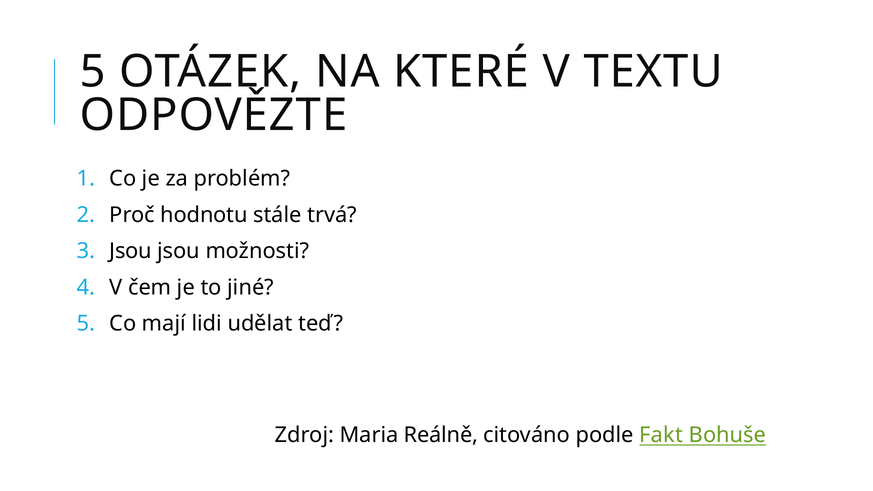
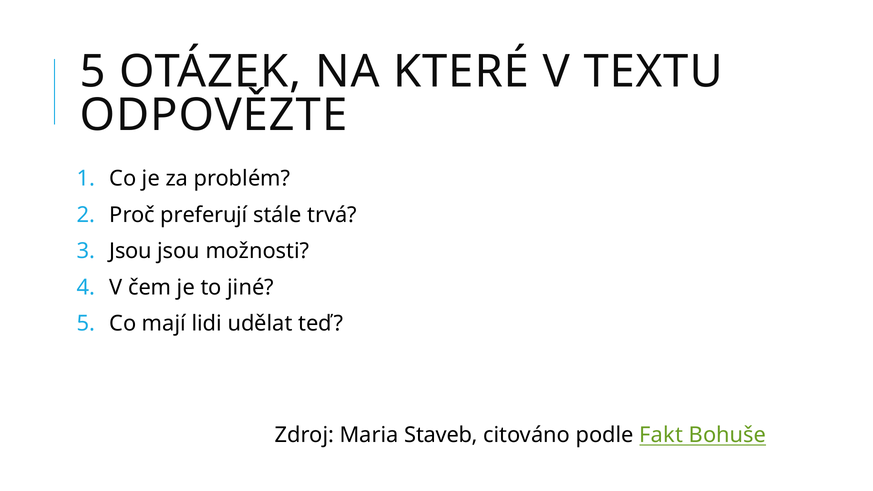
hodnotu: hodnotu -> preferují
Reálně: Reálně -> Staveb
